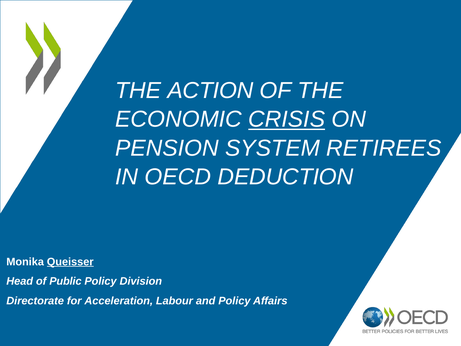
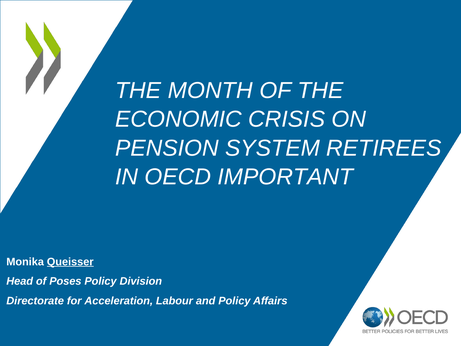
ACTION: ACTION -> MONTH
CRISIS underline: present -> none
DEDUCTION: DEDUCTION -> IMPORTANT
Public: Public -> Poses
